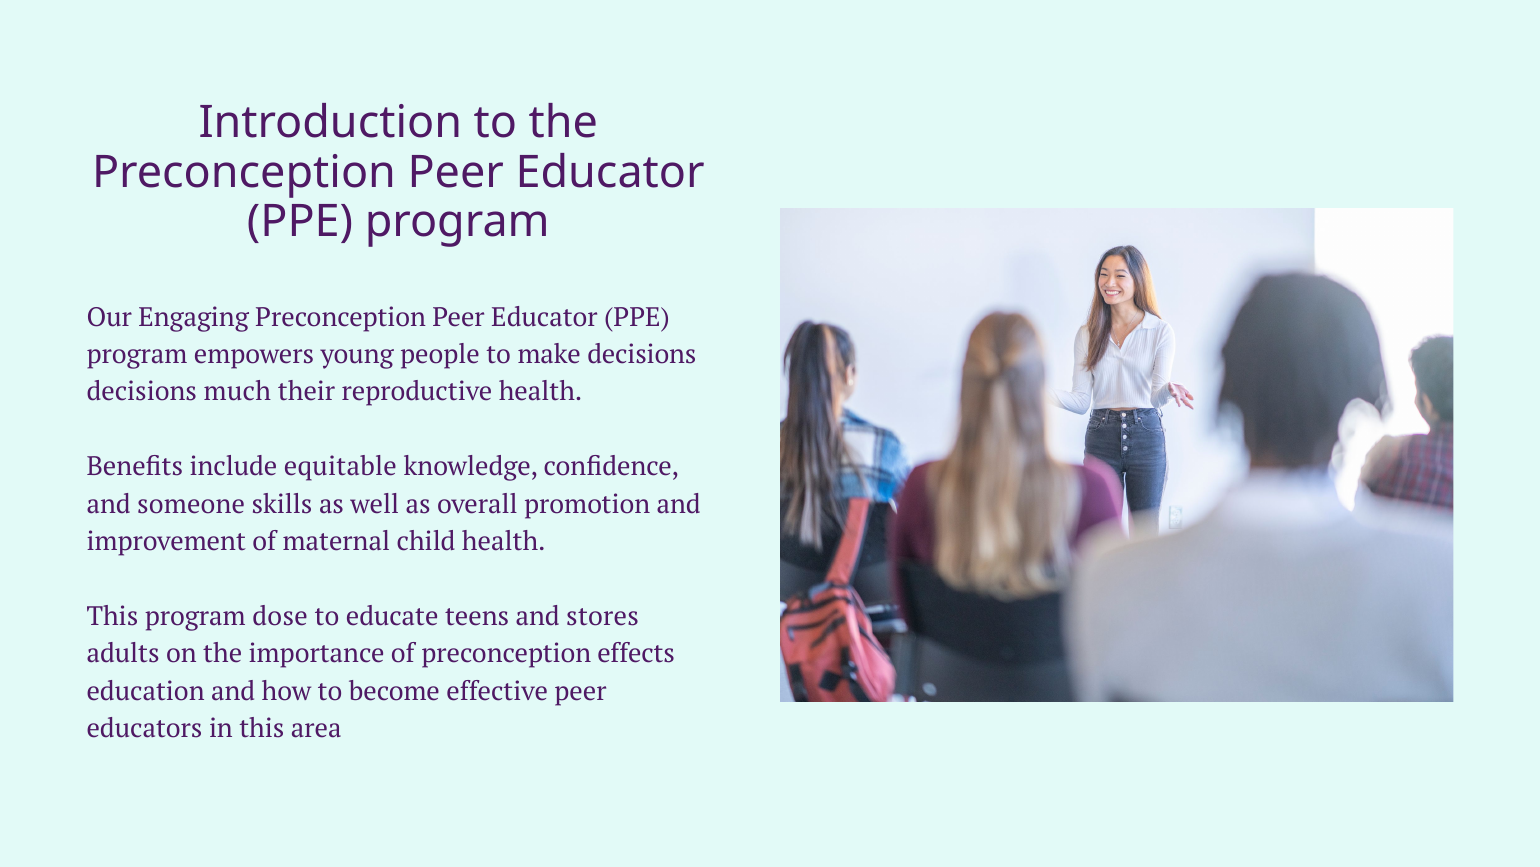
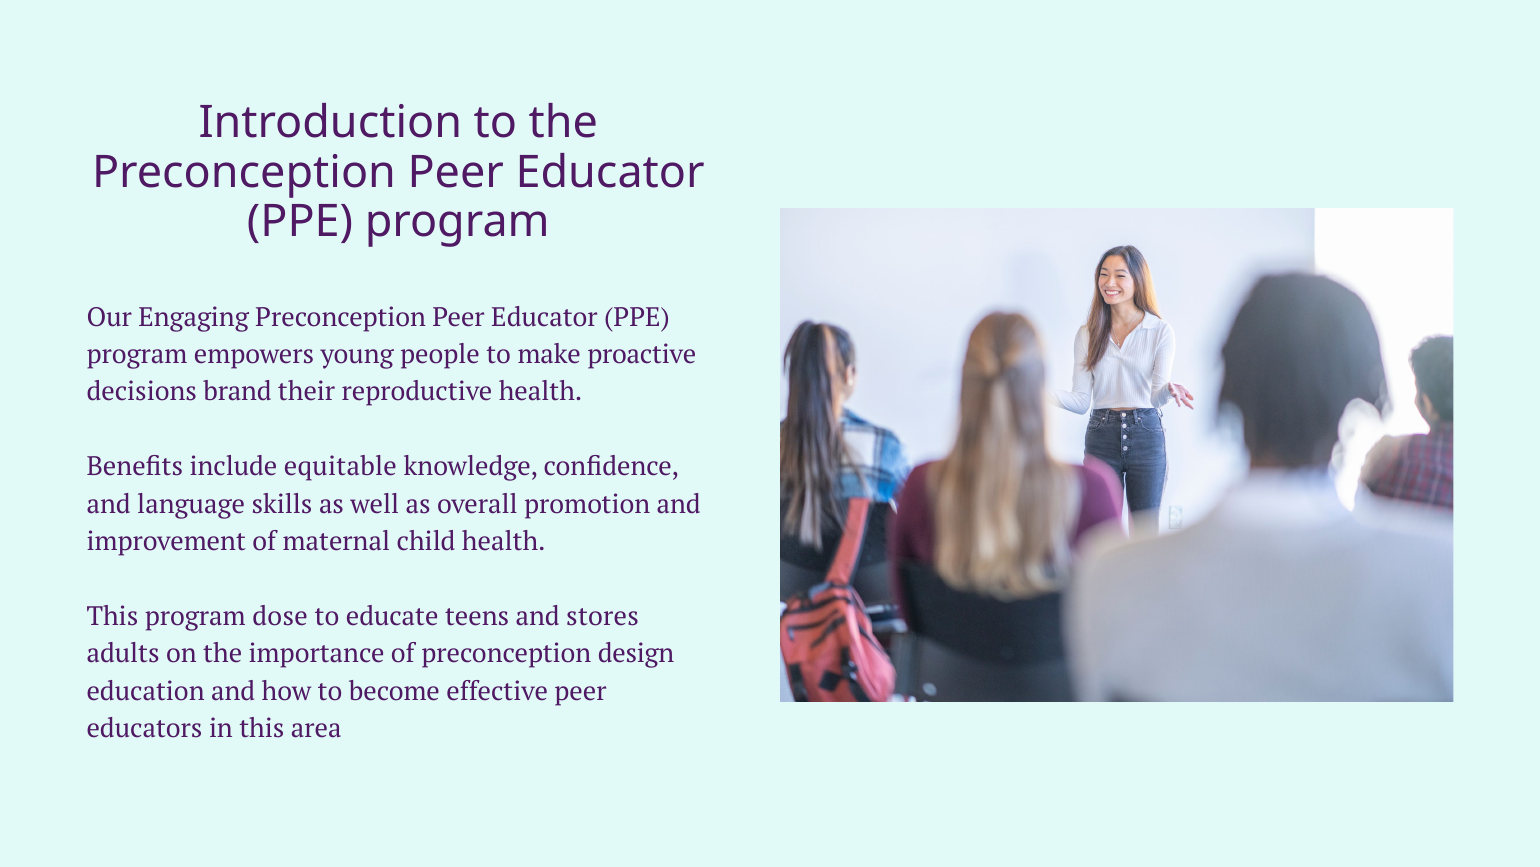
make decisions: decisions -> proactive
much: much -> brand
someone: someone -> language
effects: effects -> design
